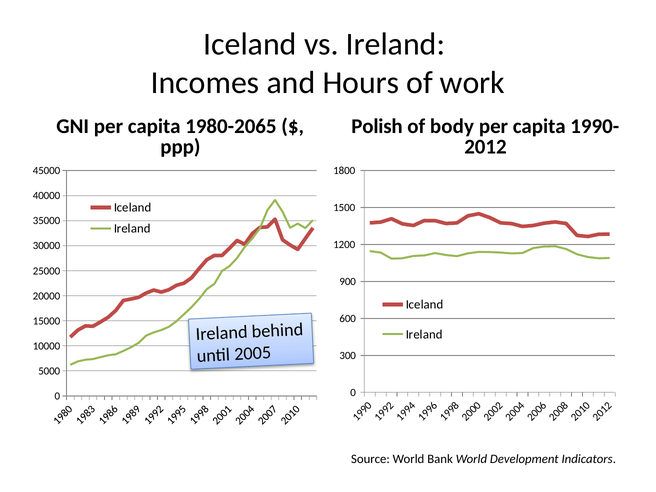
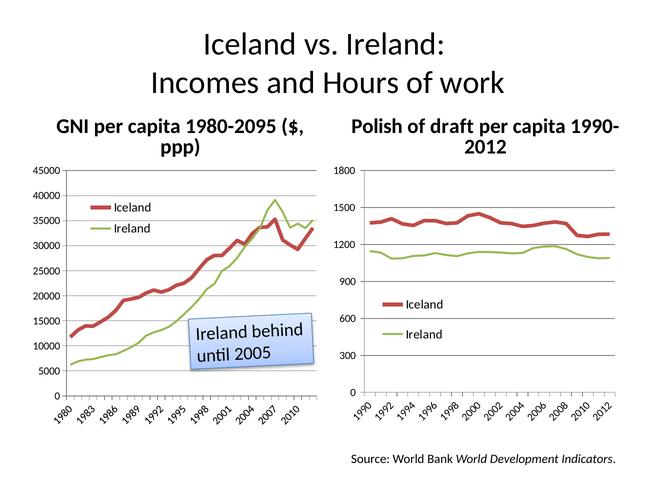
1980-2065: 1980-2065 -> 1980-2095
body: body -> draft
